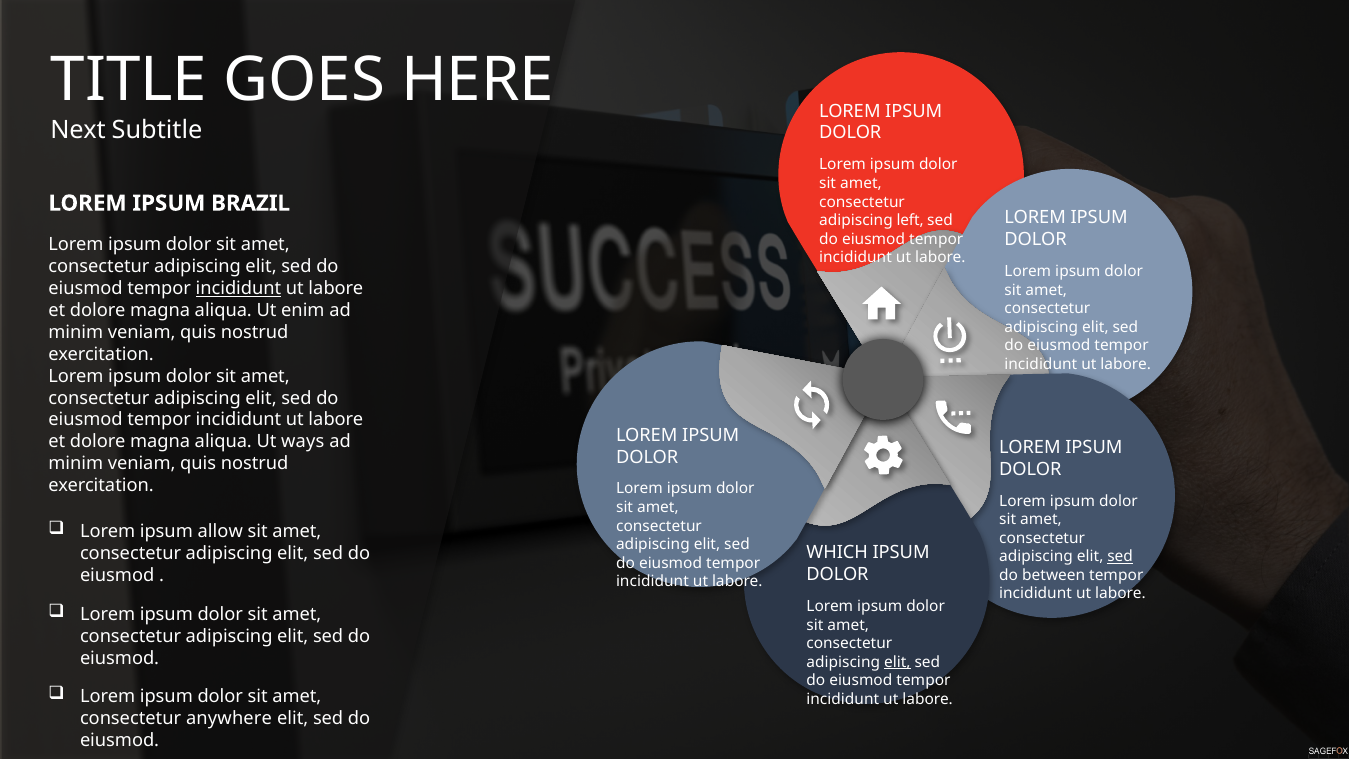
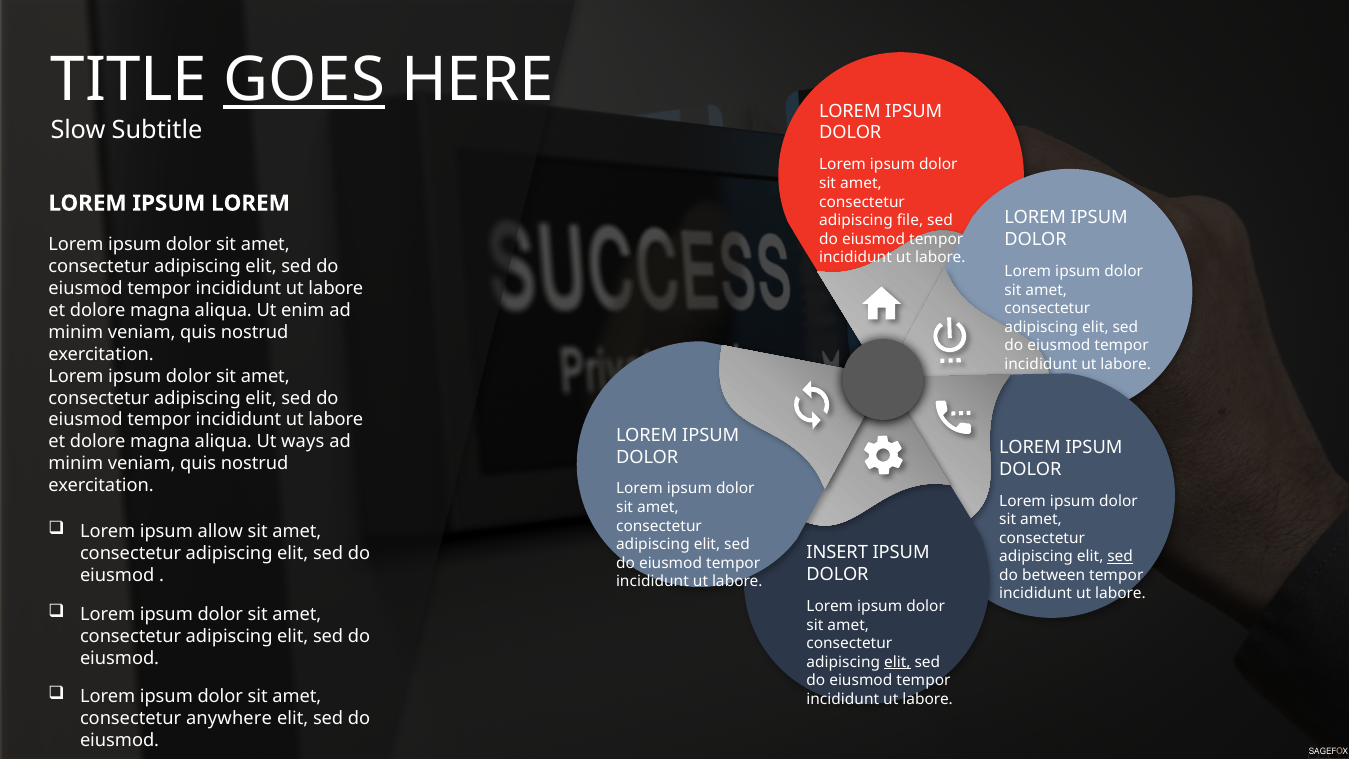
GOES underline: none -> present
Next: Next -> Slow
IPSUM BRAZIL: BRAZIL -> LOREM
left: left -> file
incididunt at (238, 288) underline: present -> none
WHICH: WHICH -> INSERT
